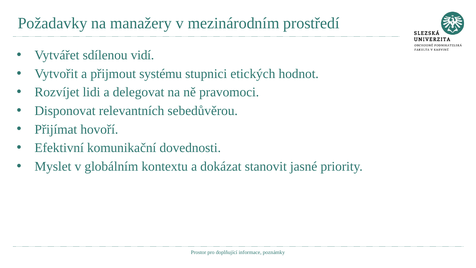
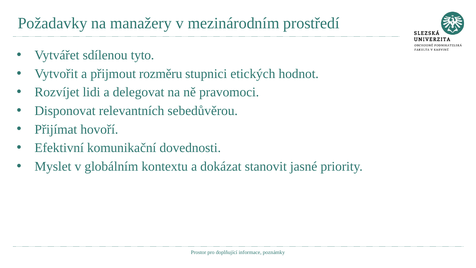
vidí: vidí -> tyto
systému: systému -> rozměru
